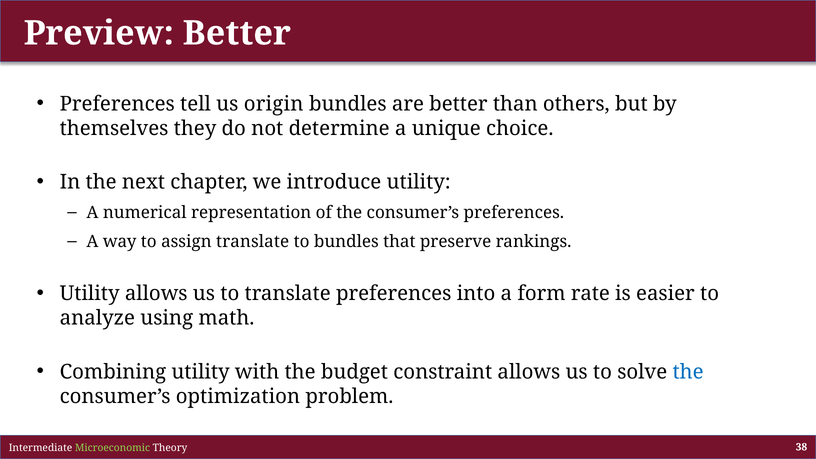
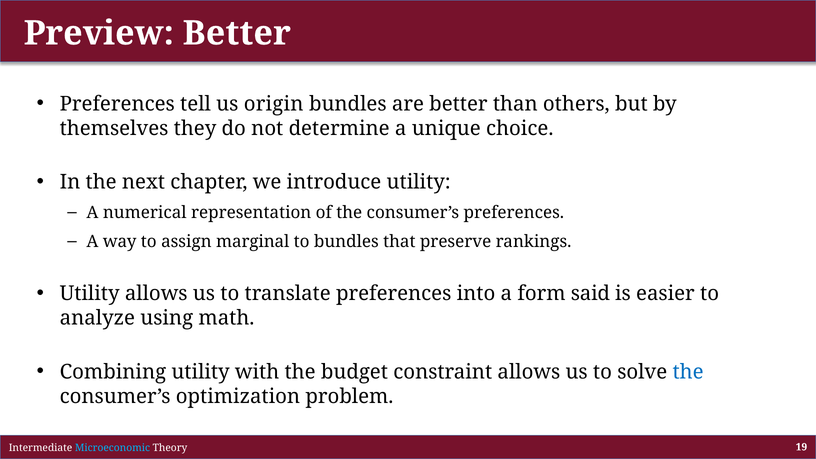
assign translate: translate -> marginal
rate: rate -> said
Microeconomic colour: light green -> light blue
38: 38 -> 19
